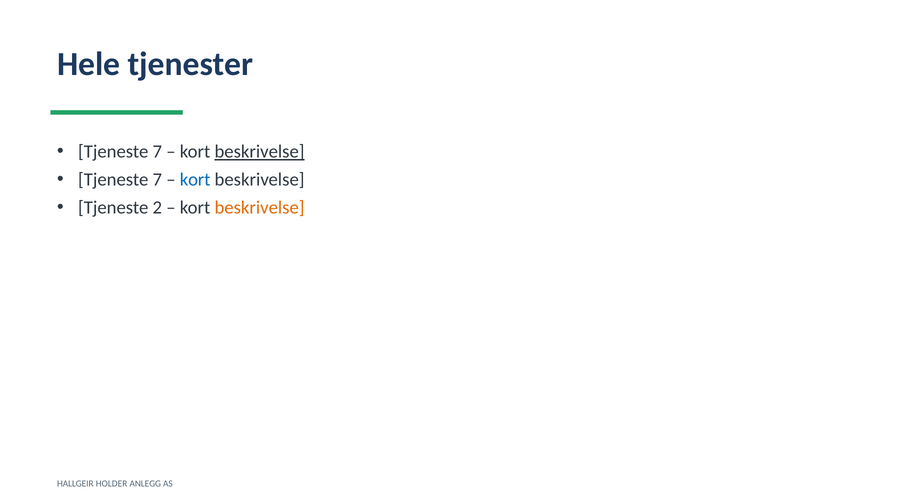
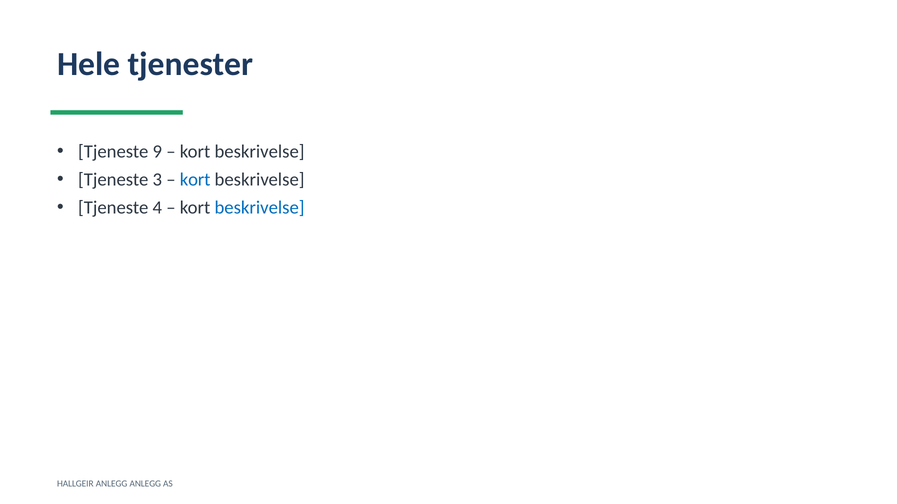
7 at (157, 152): 7 -> 9
beskrivelse at (260, 152) underline: present -> none
7 at (157, 180): 7 -> 3
2: 2 -> 4
beskrivelse at (260, 208) colour: orange -> blue
HALLGEIR HOLDER: HOLDER -> ANLEGG
